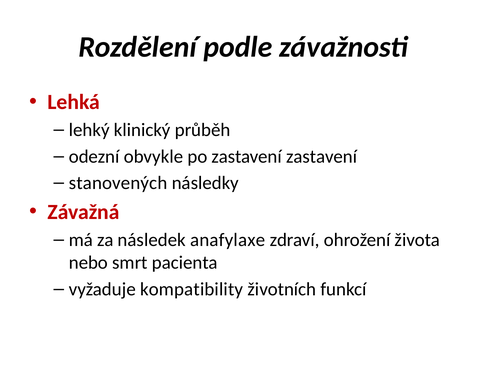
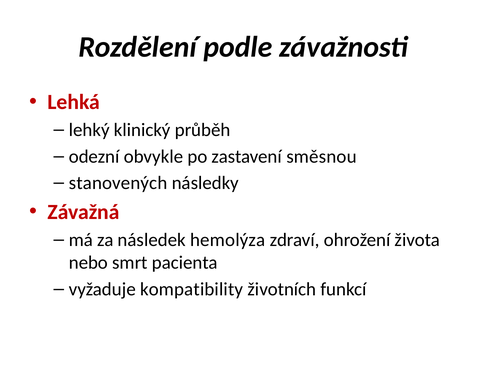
zastavení zastavení: zastavení -> směsnou
anafylaxe: anafylaxe -> hemolýza
